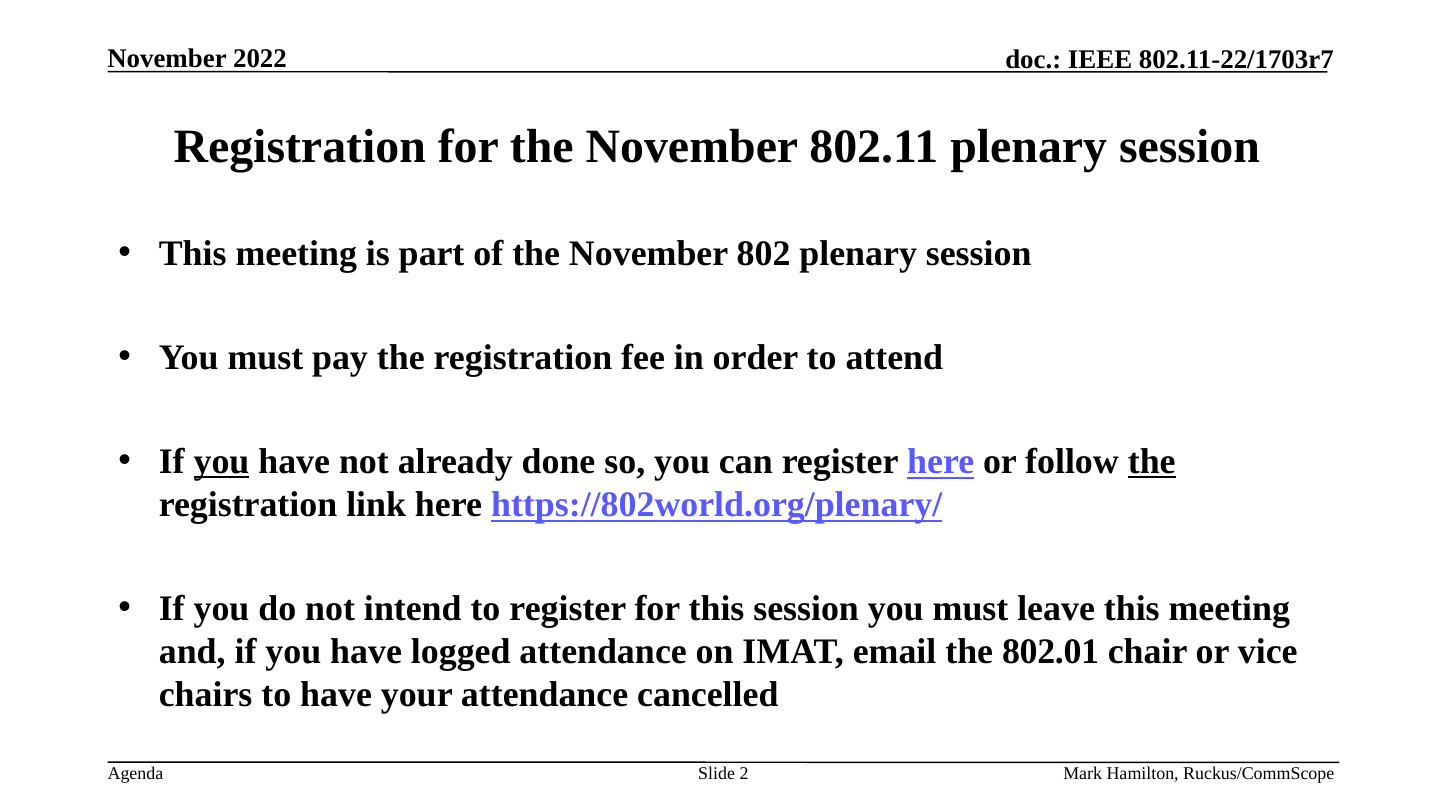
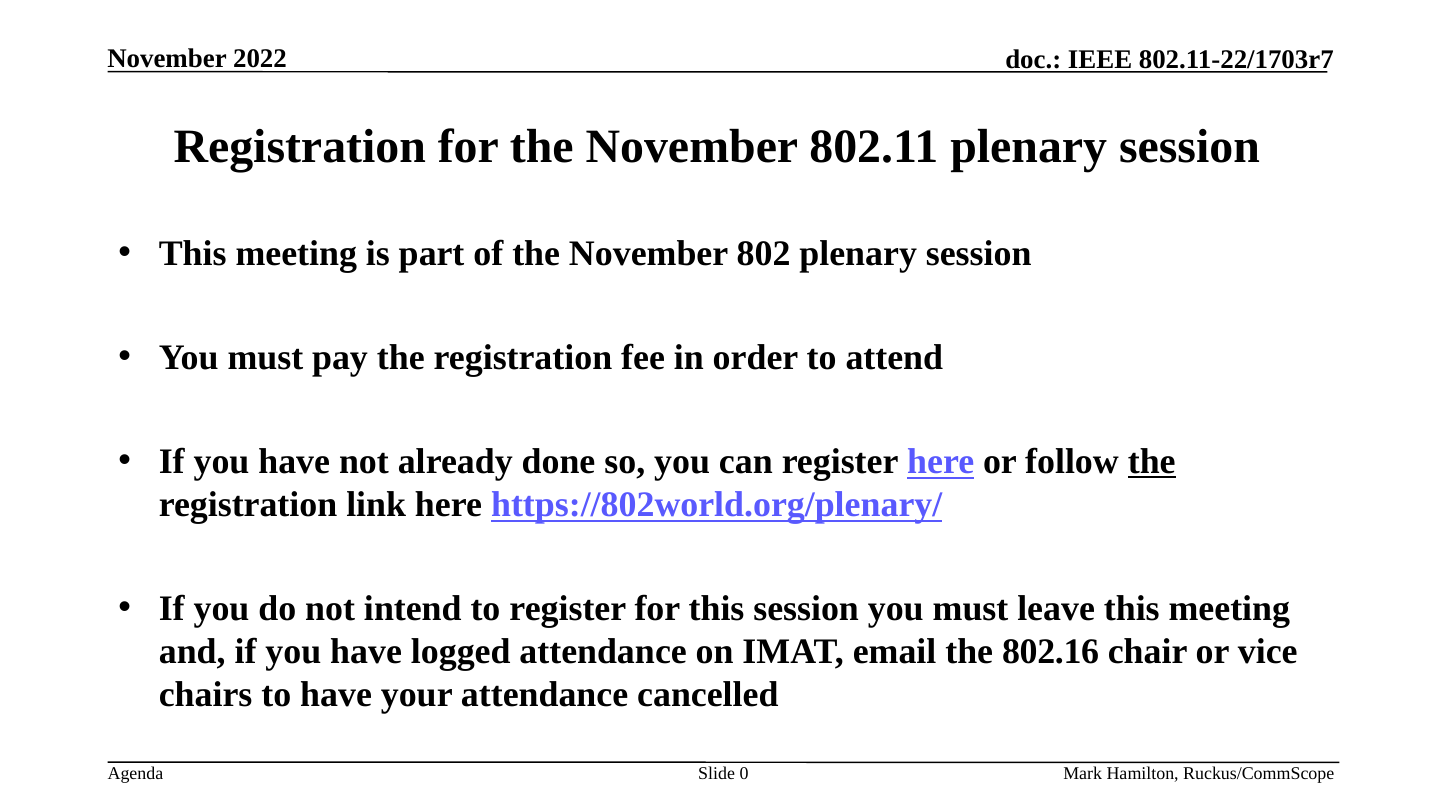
you at (222, 462) underline: present -> none
802.01: 802.01 -> 802.16
2: 2 -> 0
